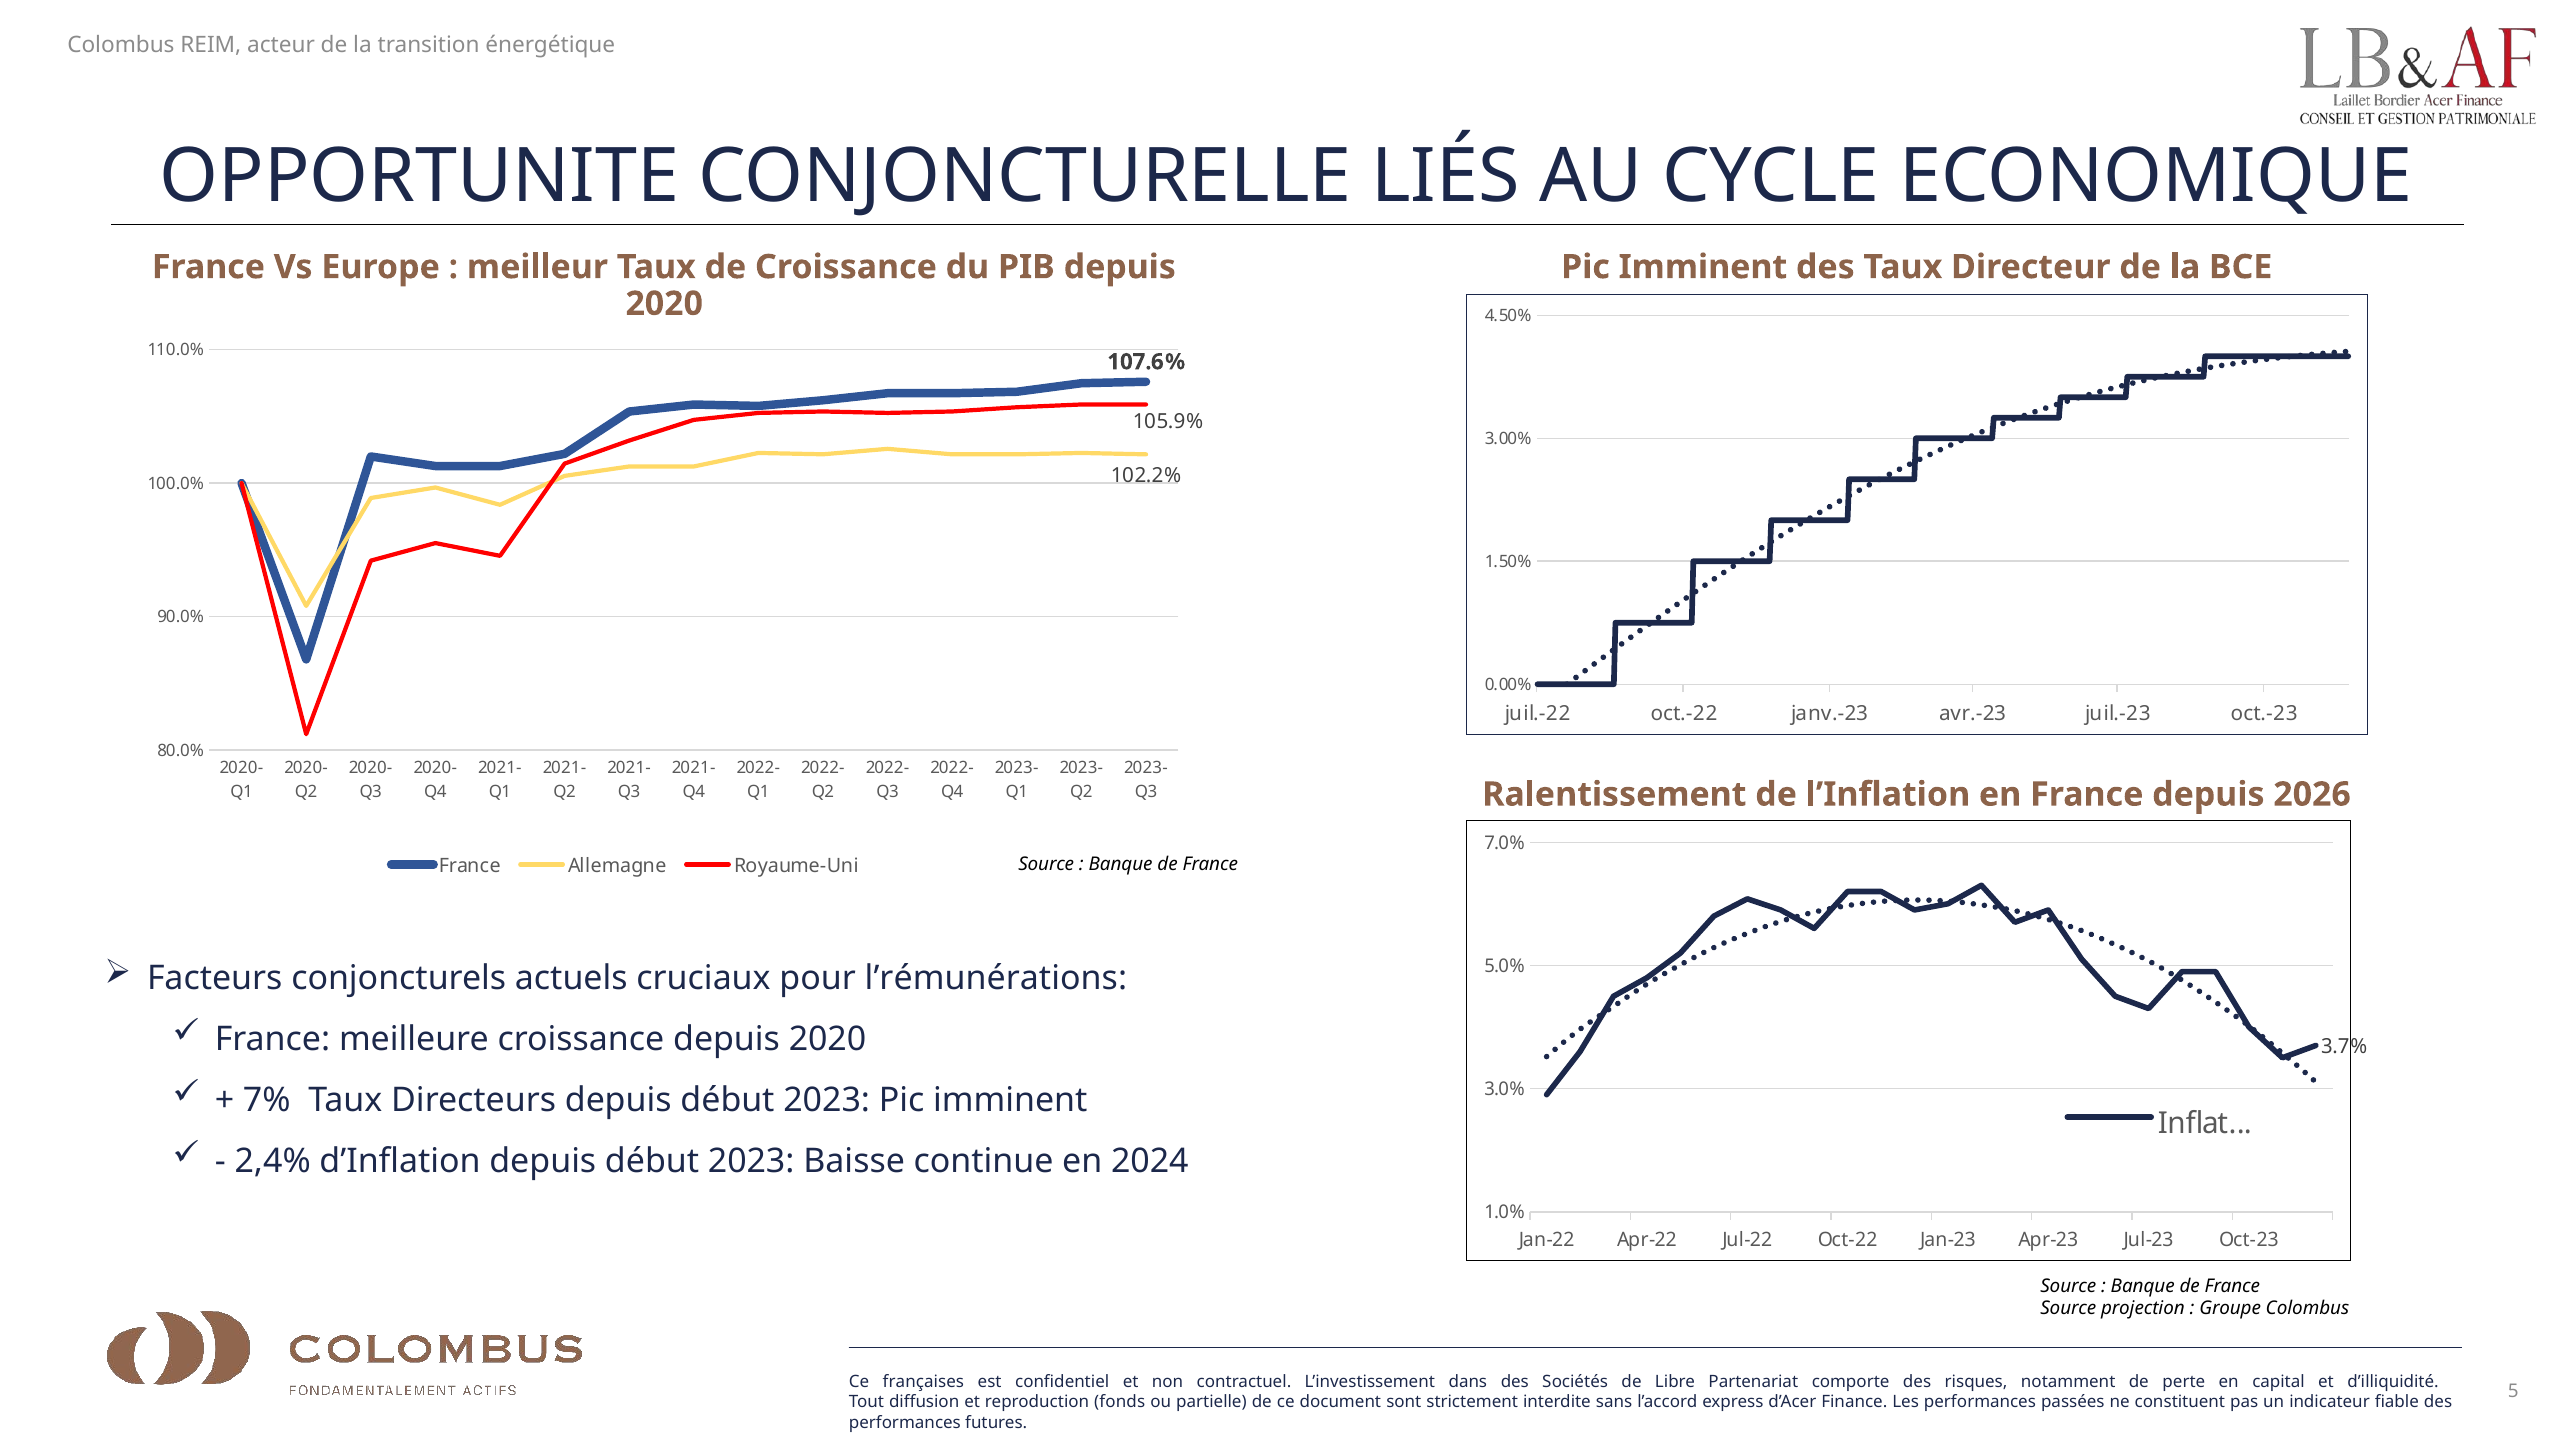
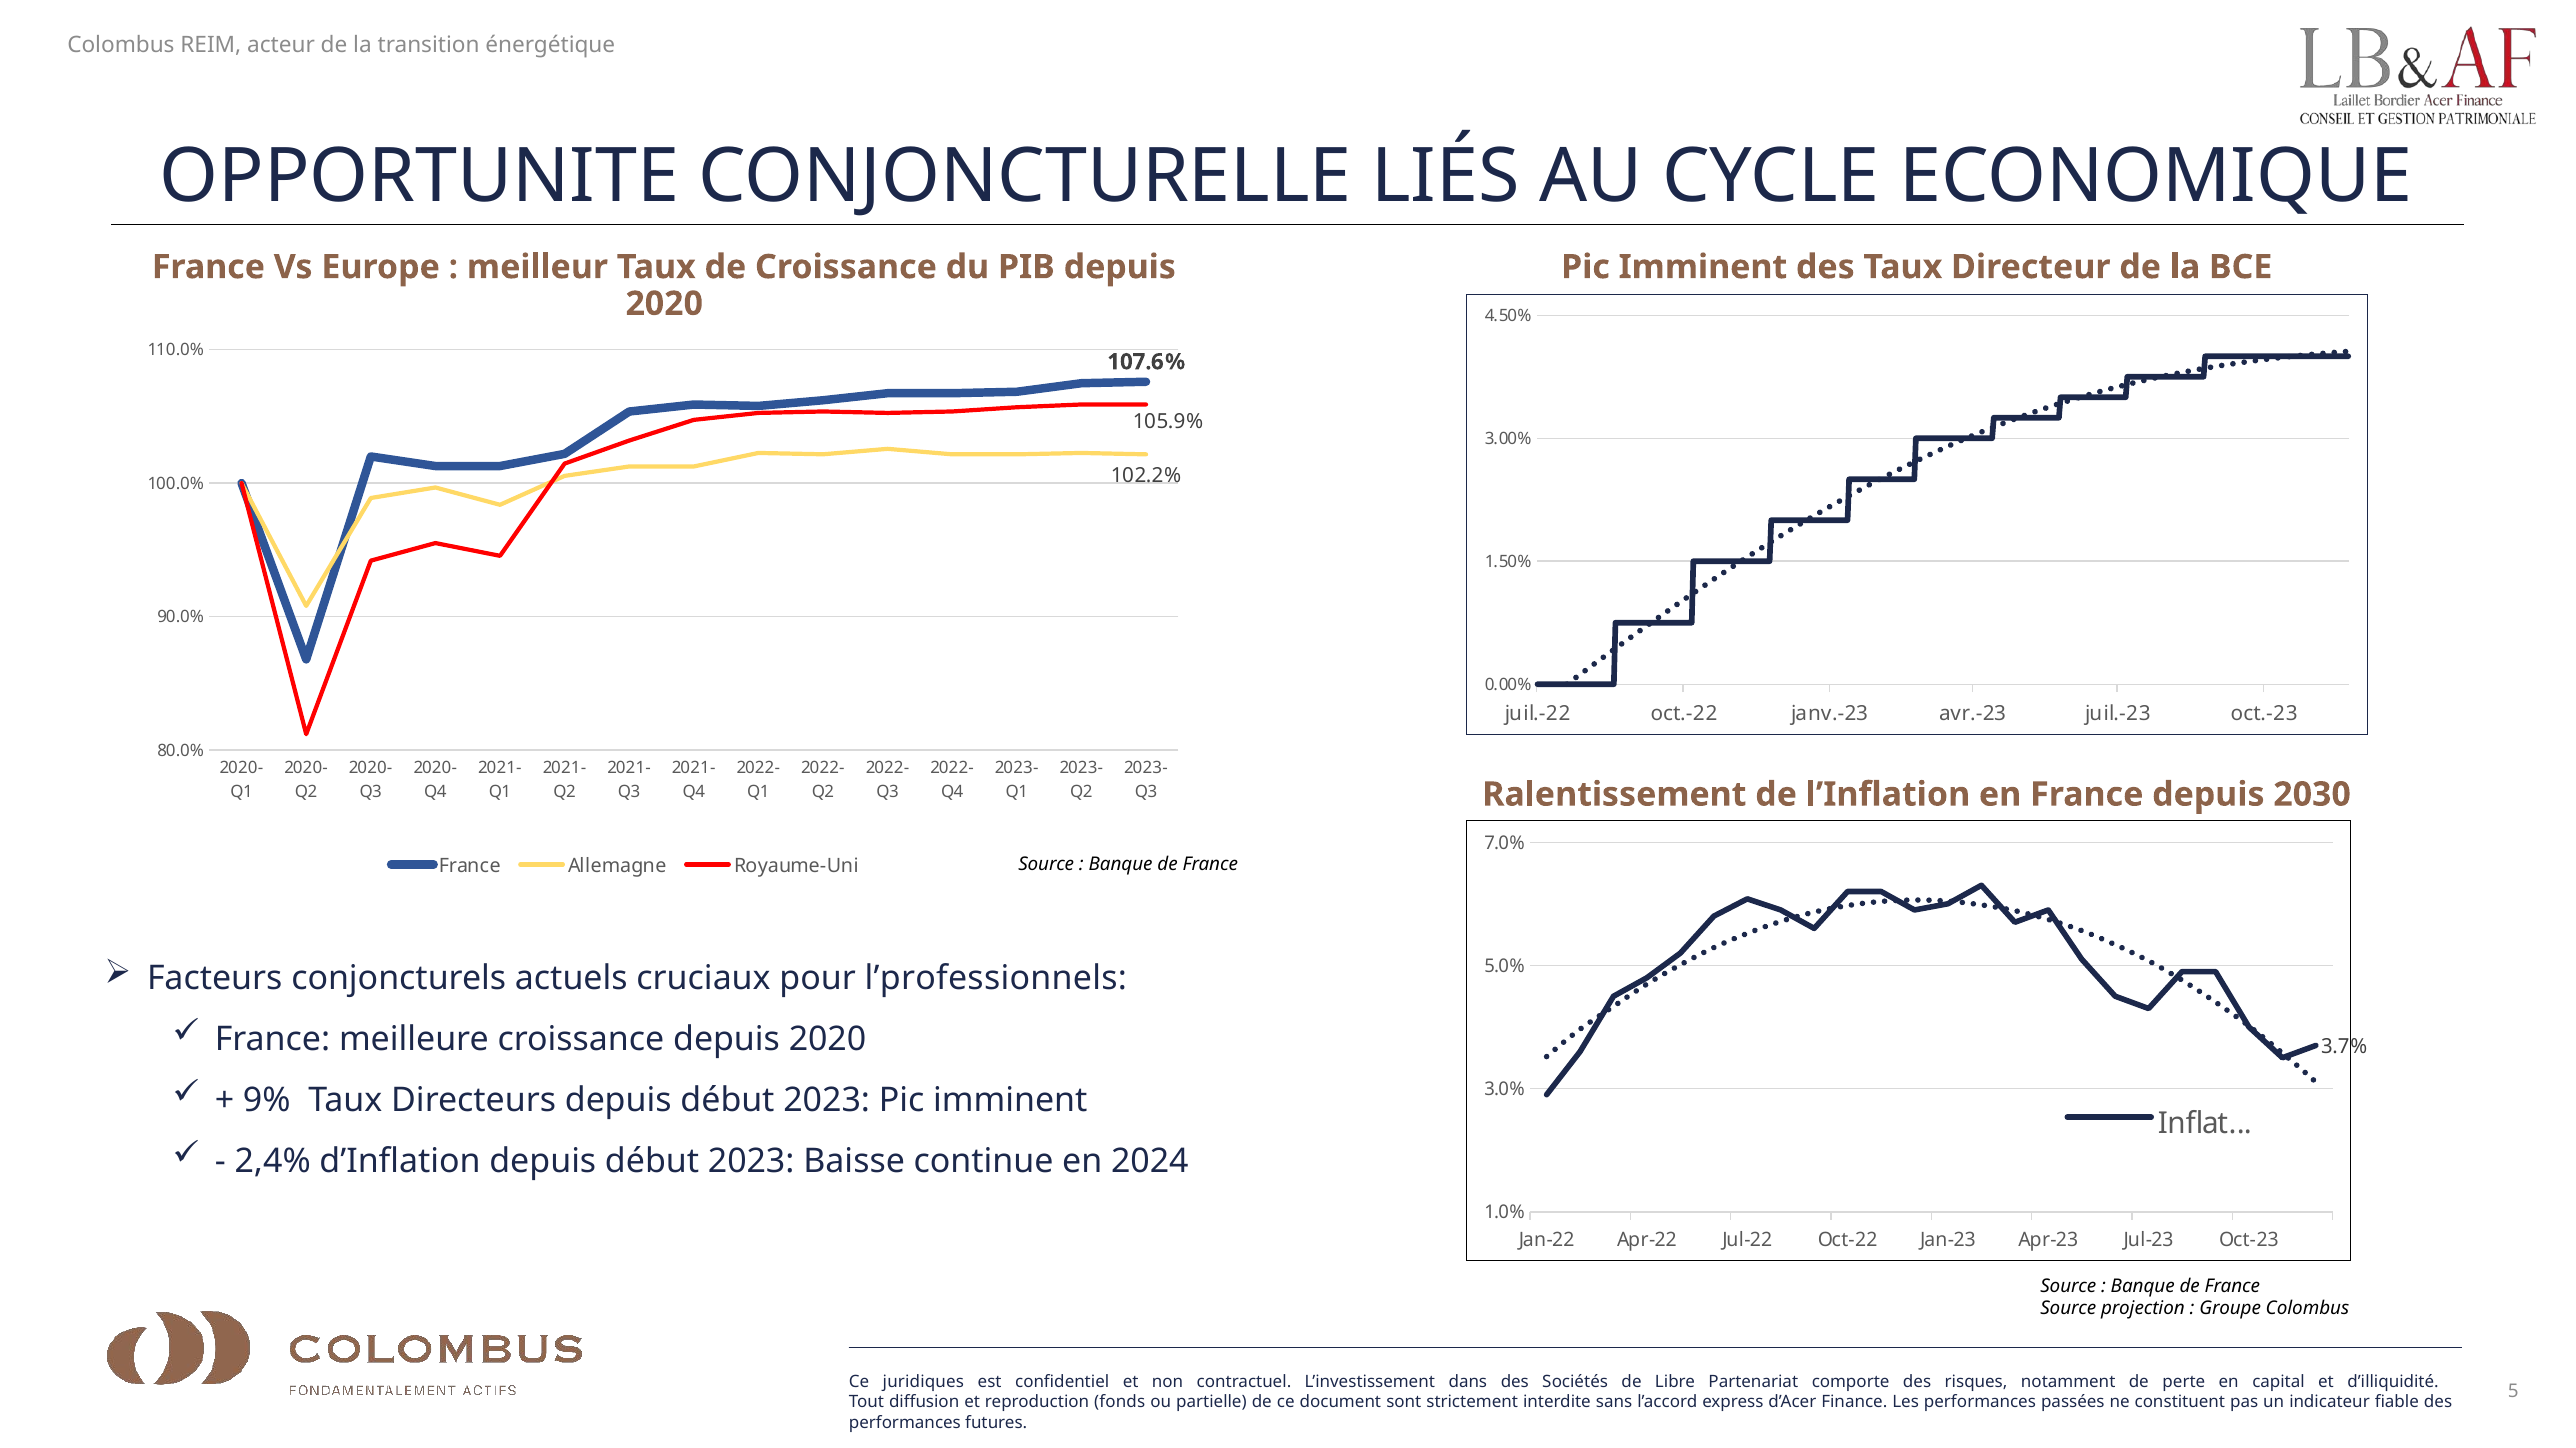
2026: 2026 -> 2030
l’rémunérations: l’rémunérations -> l’professionnels
7%: 7% -> 9%
françaises: françaises -> juridiques
